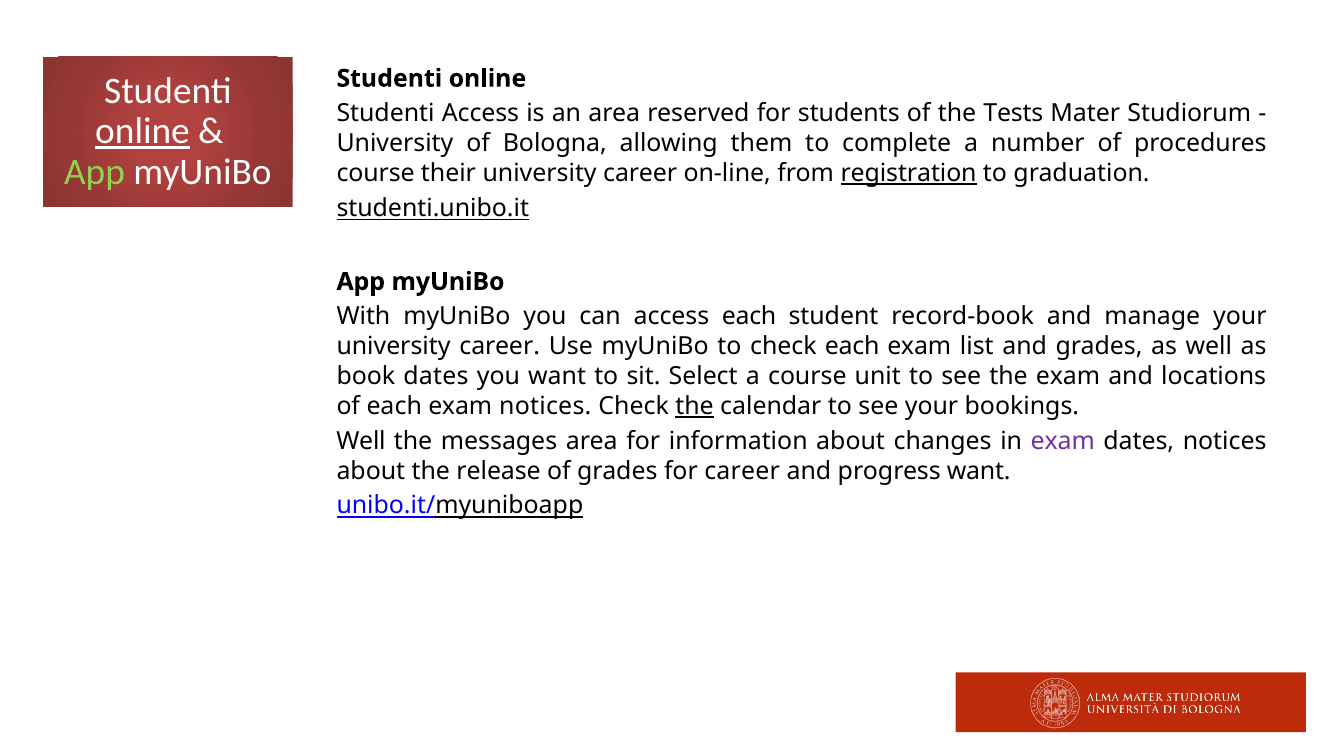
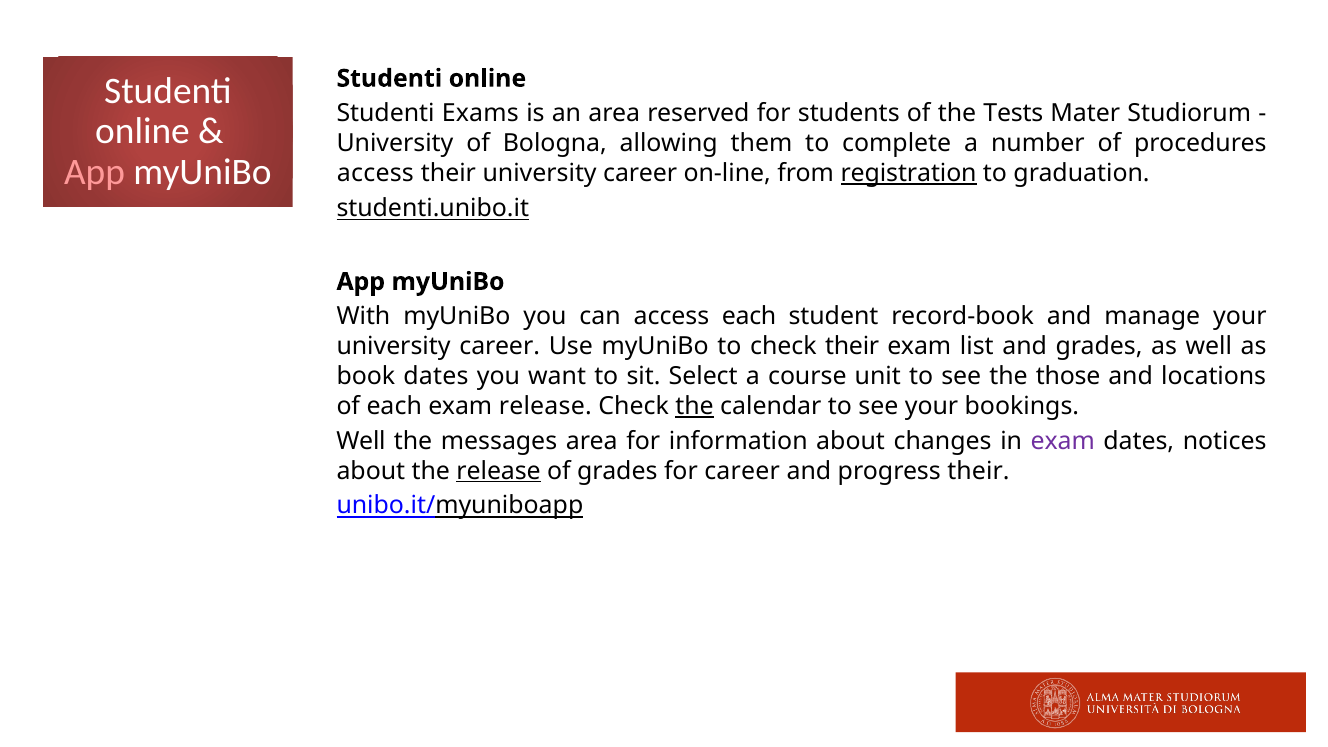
Studenti Access: Access -> Exams
online at (143, 131) underline: present -> none
App at (95, 172) colour: light green -> pink
course at (376, 173): course -> access
check each: each -> their
the exam: exam -> those
exam notices: notices -> release
release at (499, 471) underline: none -> present
progress want: want -> their
